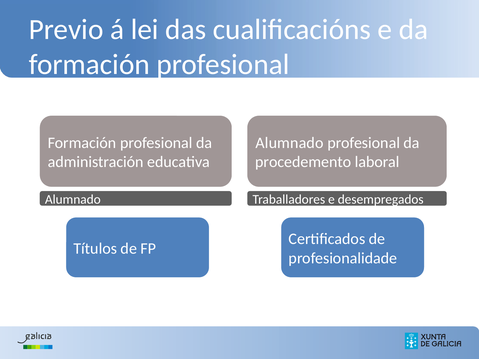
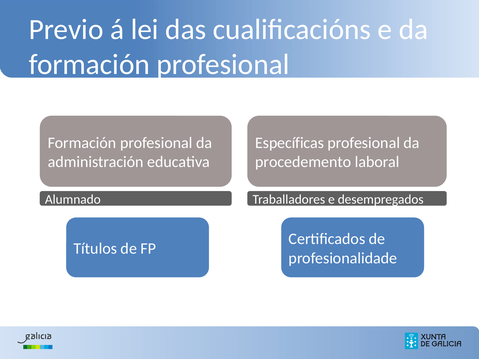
Alumnado at (289, 143): Alumnado -> Específicas
